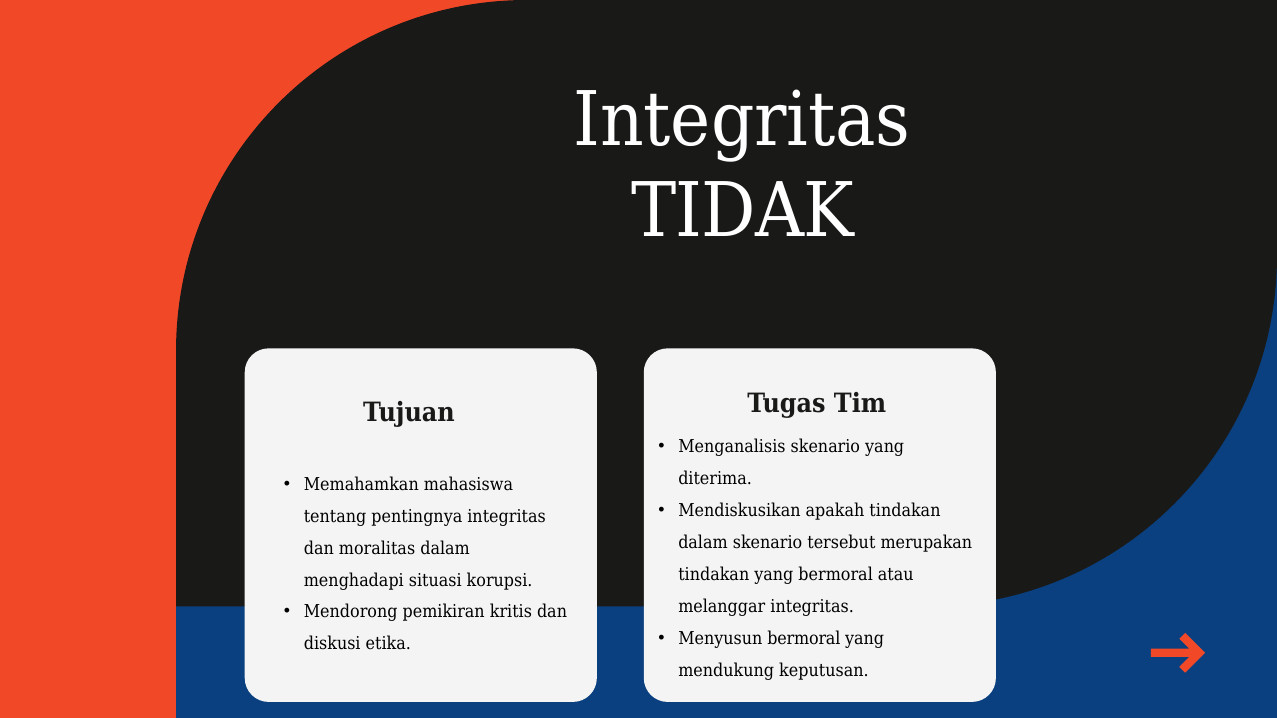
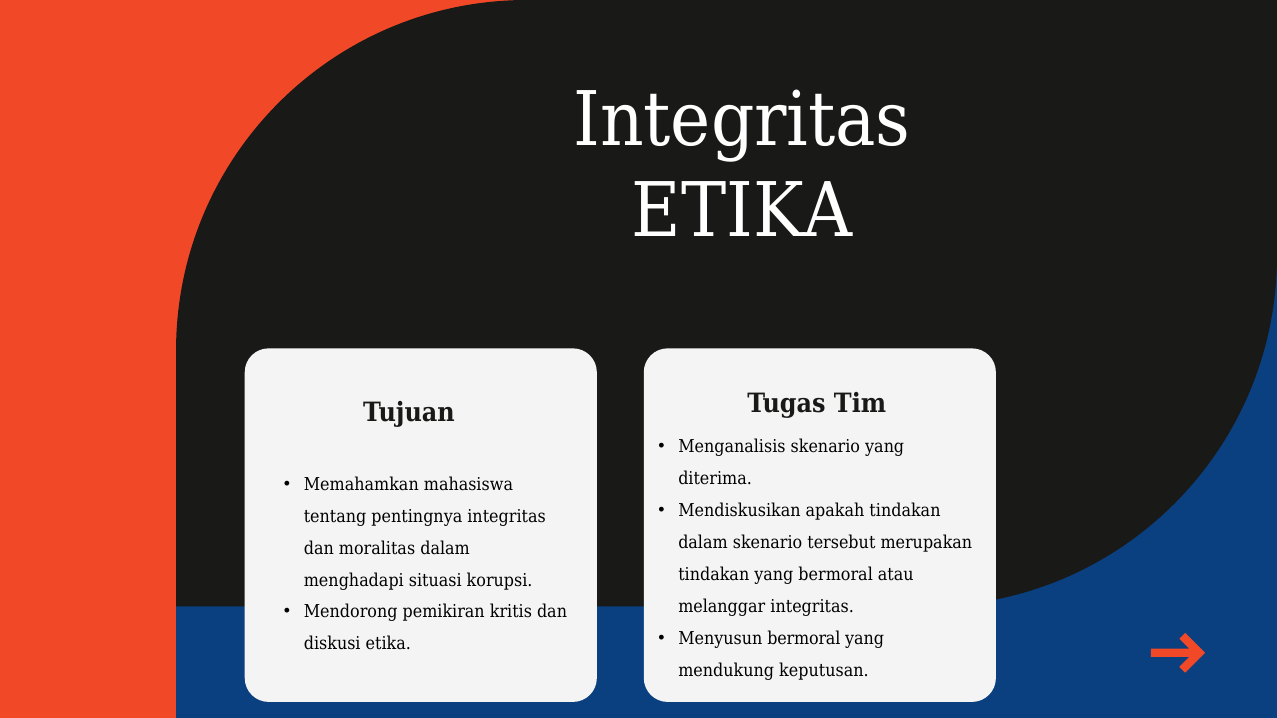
TIDAK at (743, 211): TIDAK -> ETIKA
